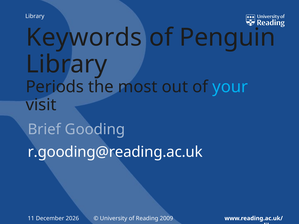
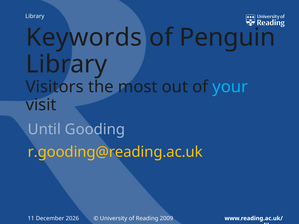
Periods: Periods -> Visitors
Brief: Brief -> Until
r.gooding@reading.ac.uk colour: white -> yellow
